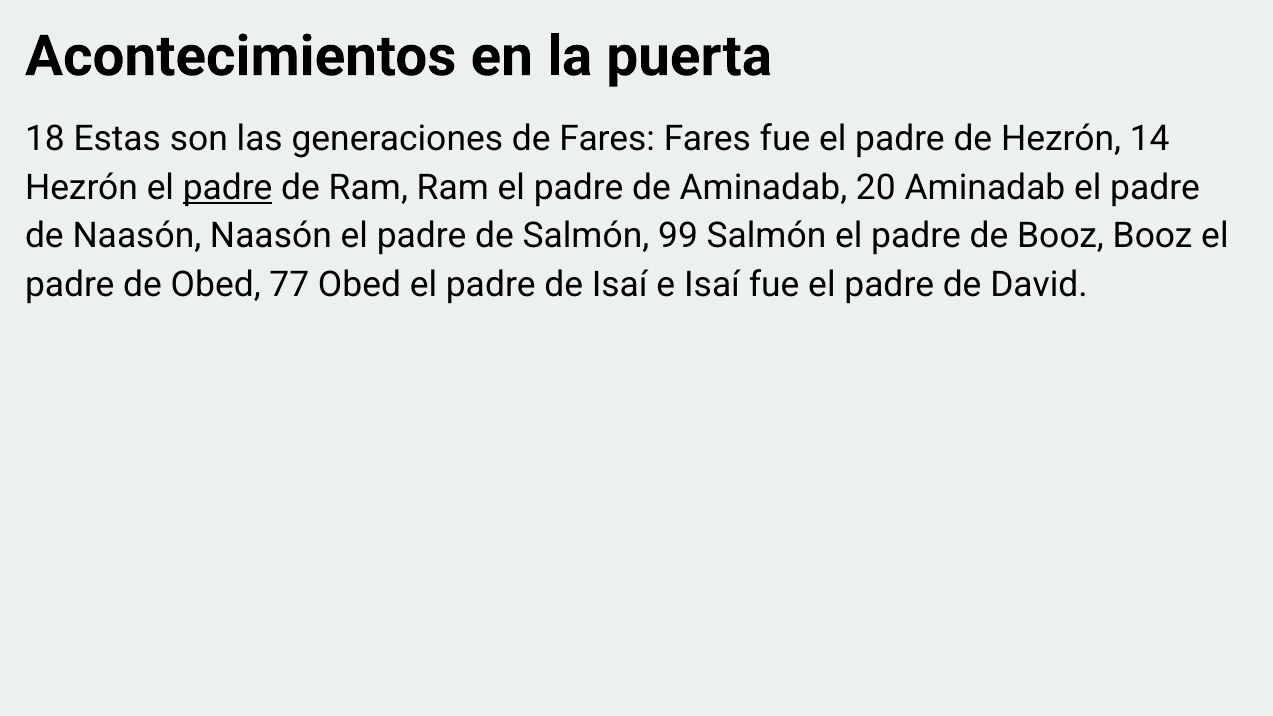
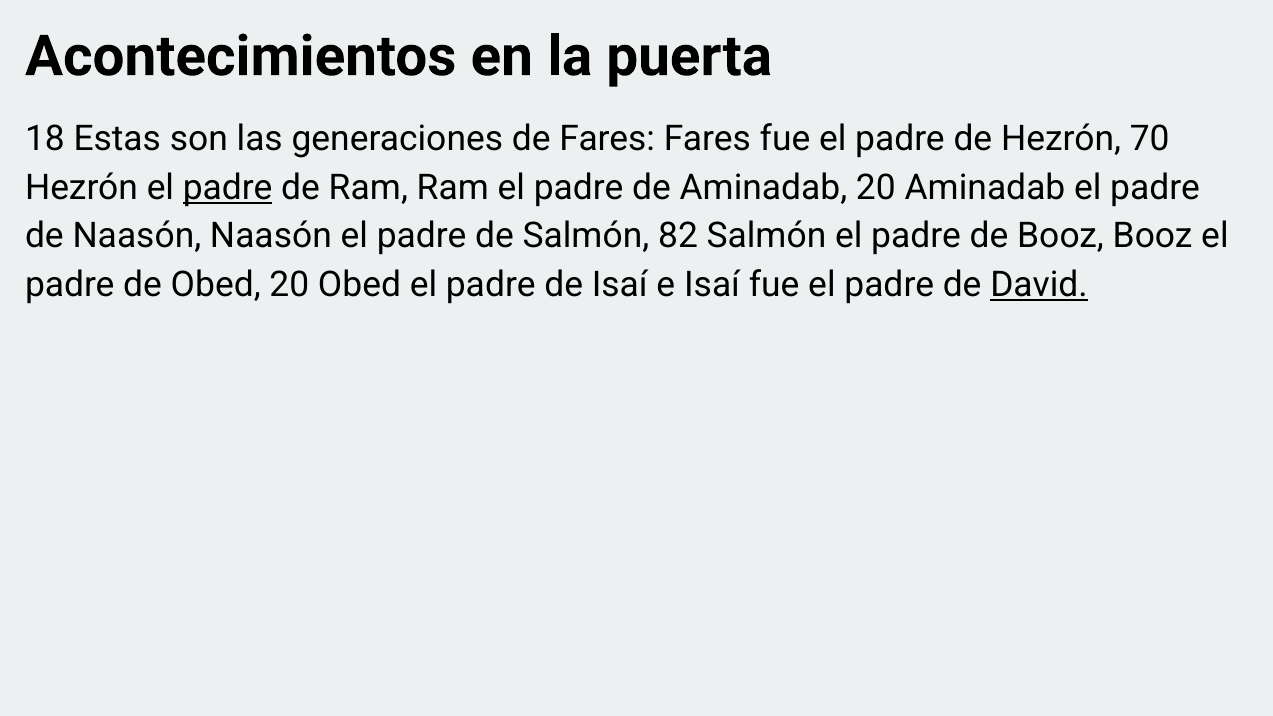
14: 14 -> 70
99: 99 -> 82
Obed 77: 77 -> 20
David underline: none -> present
